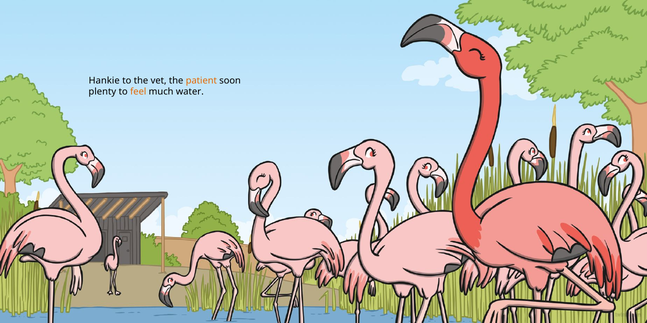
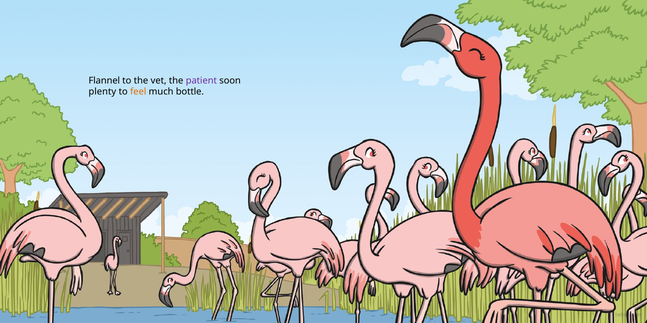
Hankie: Hankie -> Flannel
patient colour: orange -> purple
water: water -> bottle
